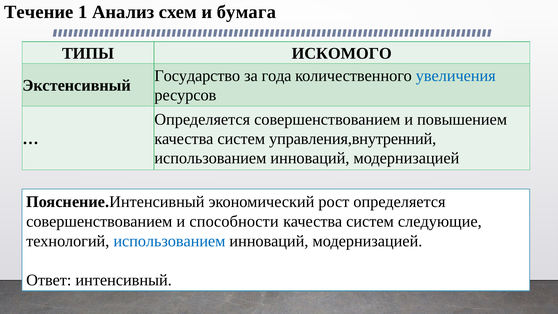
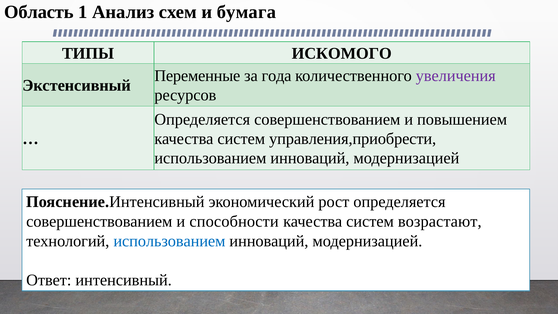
Течение: Течение -> Область
Государство: Государство -> Переменные
увеличения colour: blue -> purple
управления,внутренний: управления,внутренний -> управления,приобрести
следующие: следующие -> возрастают
